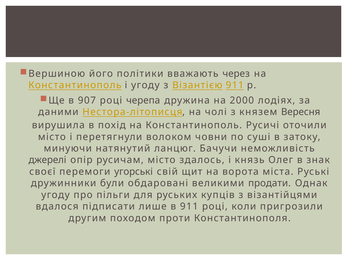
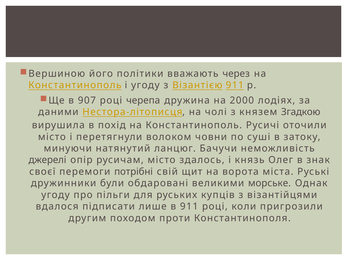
Вересня: Вересня -> Згадкою
угорські: угорські -> потрібні
продати: продати -> морське
